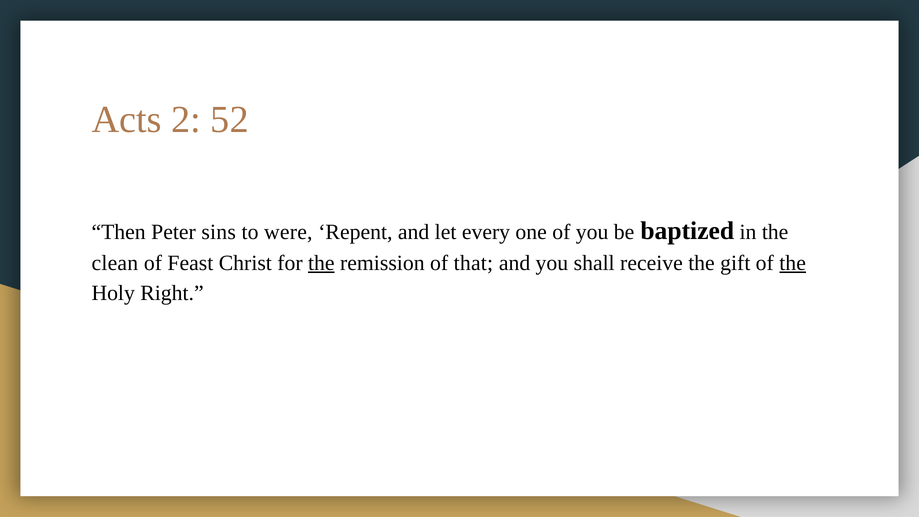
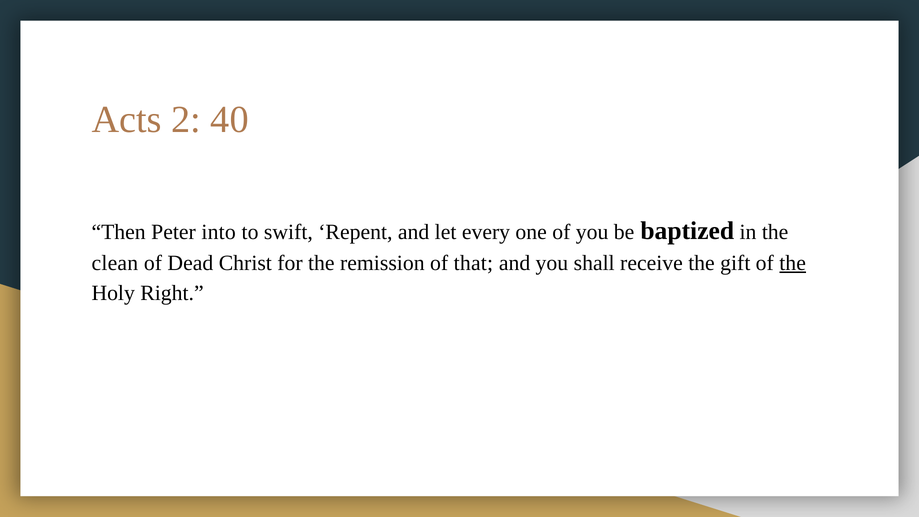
52: 52 -> 40
sins: sins -> into
were: were -> swift
Feast: Feast -> Dead
the at (321, 263) underline: present -> none
